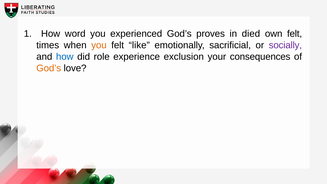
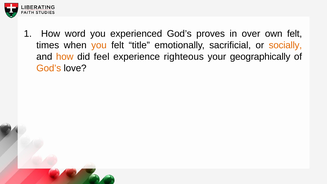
died: died -> over
like: like -> title
socially colour: purple -> orange
how at (65, 57) colour: blue -> orange
role: role -> feel
exclusion: exclusion -> righteous
consequences: consequences -> geographically
